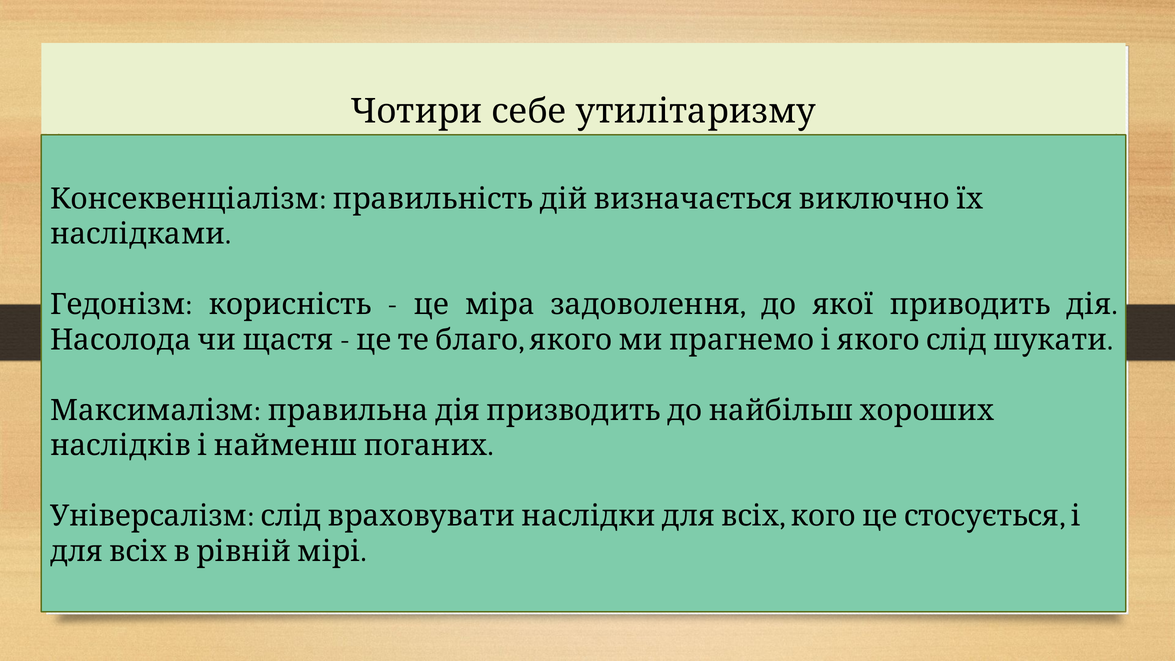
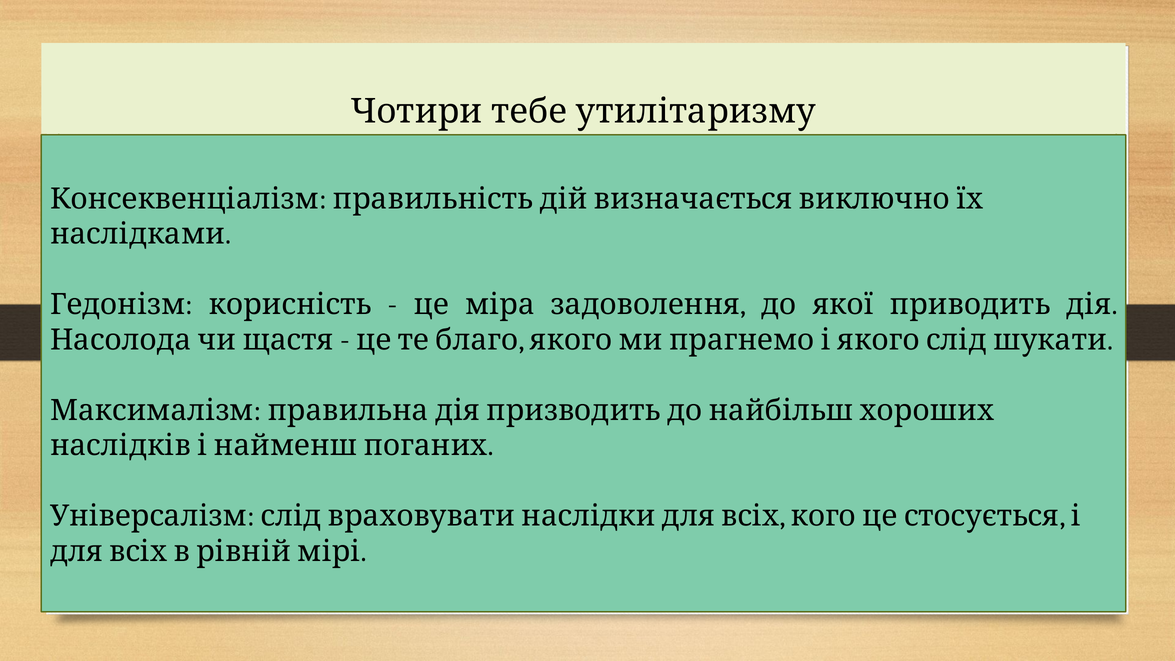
себе: себе -> тебе
